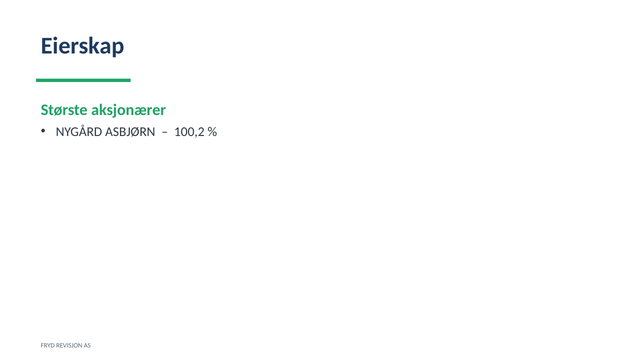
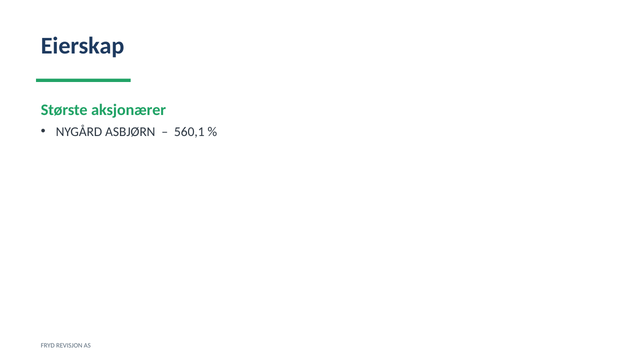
100,2: 100,2 -> 560,1
